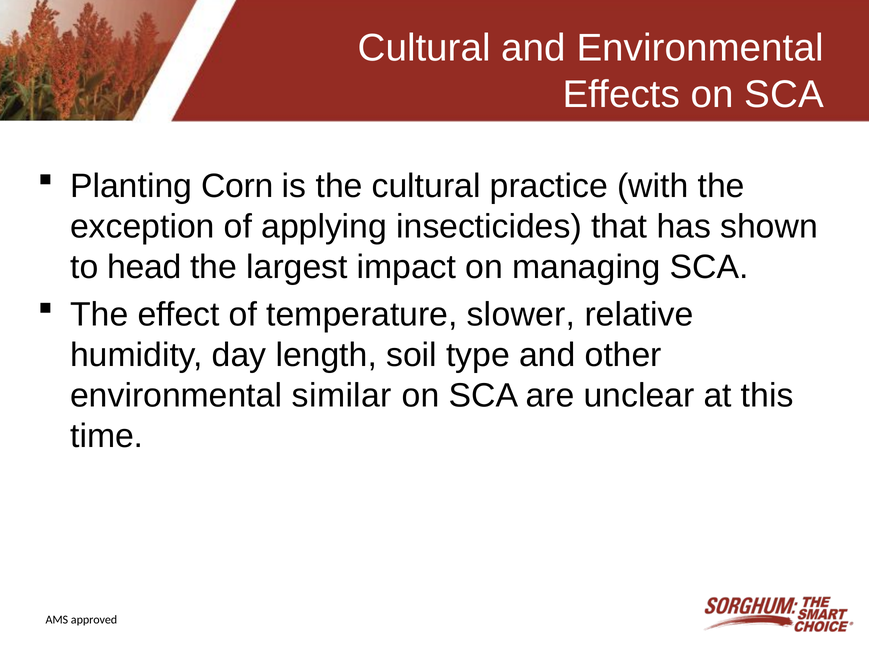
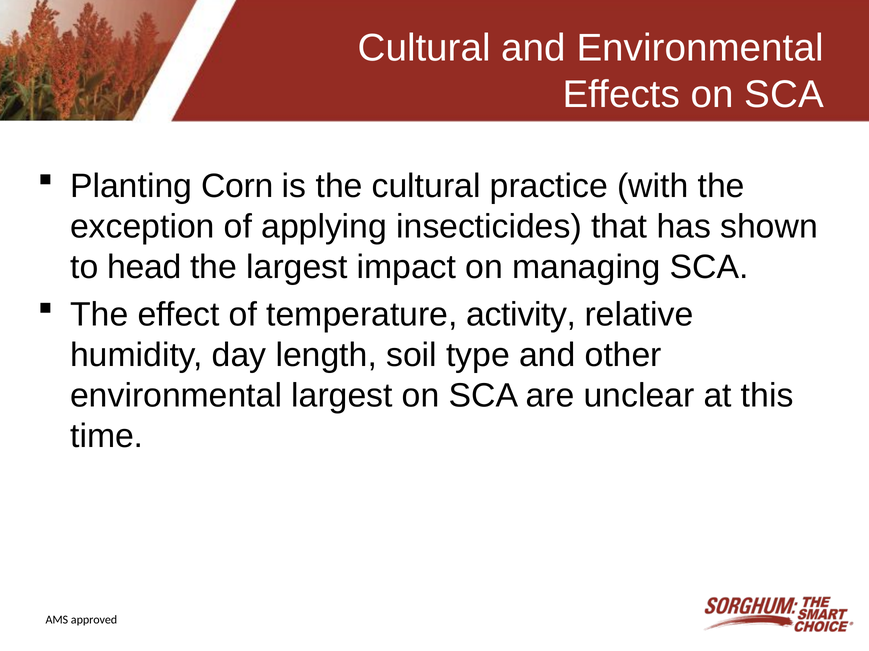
slower: slower -> activity
environmental similar: similar -> largest
